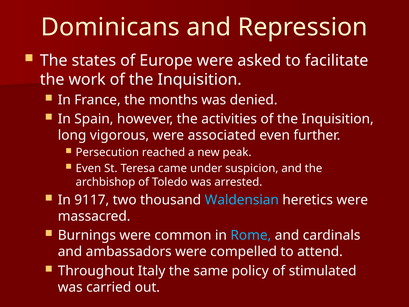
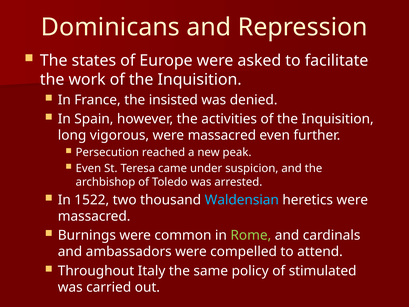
months: months -> insisted
vigorous were associated: associated -> massacred
9117: 9117 -> 1522
Rome colour: light blue -> light green
